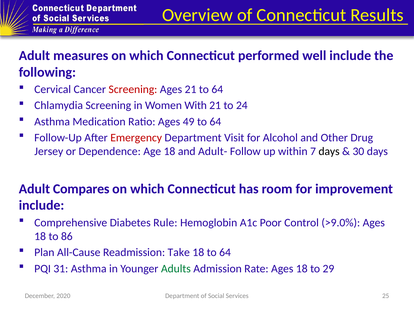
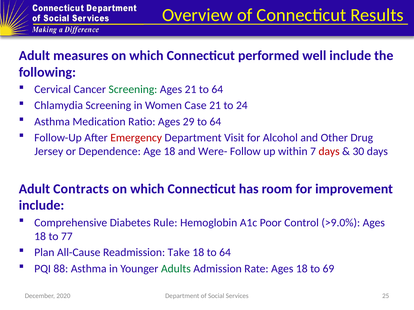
Screening at (133, 90) colour: red -> green
With: With -> Case
49: 49 -> 29
Adult-: Adult- -> Were-
days at (329, 152) colour: black -> red
Compares: Compares -> Contracts
86: 86 -> 77
31: 31 -> 88
29: 29 -> 69
